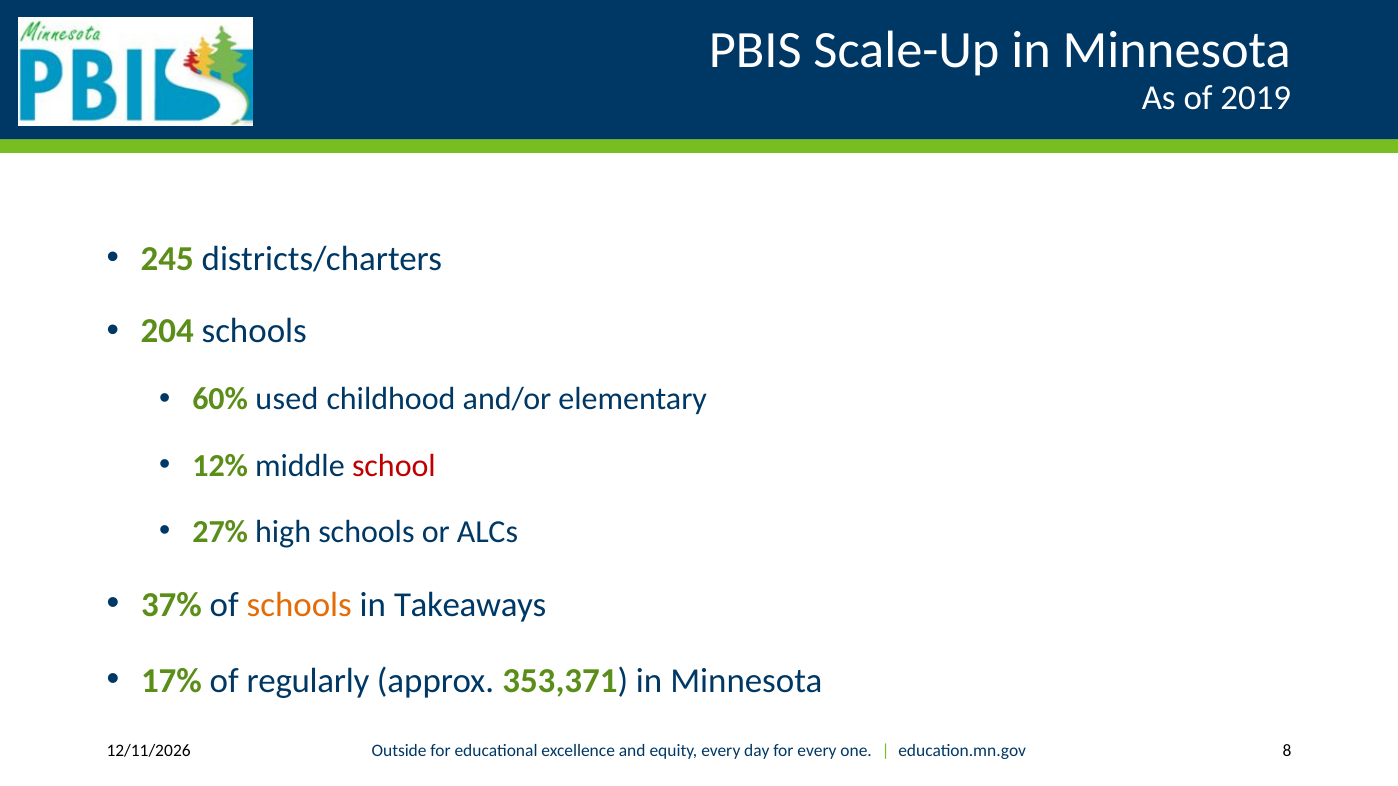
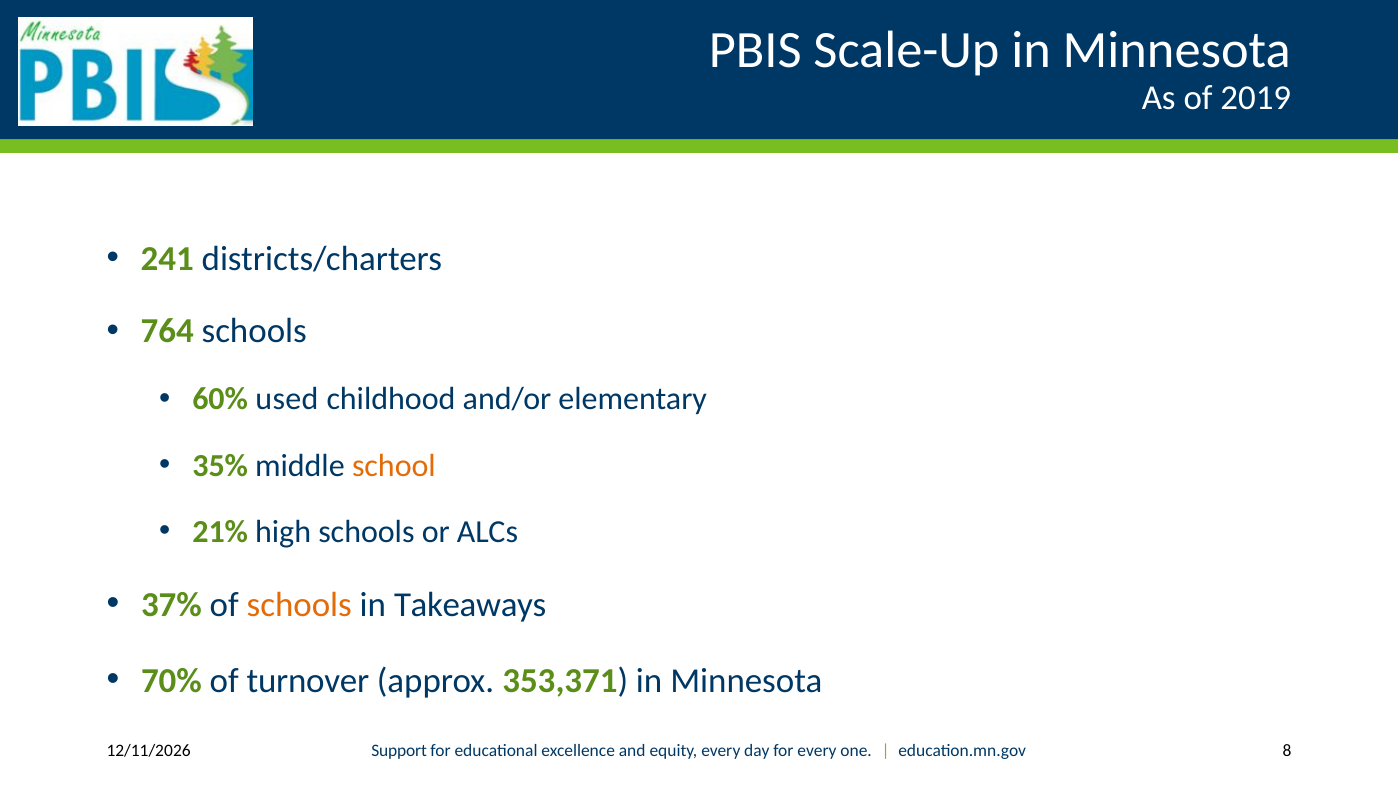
245: 245 -> 241
204: 204 -> 764
12%: 12% -> 35%
school colour: red -> orange
27%: 27% -> 21%
17%: 17% -> 70%
regularly: regularly -> turnover
Outside: Outside -> Support
